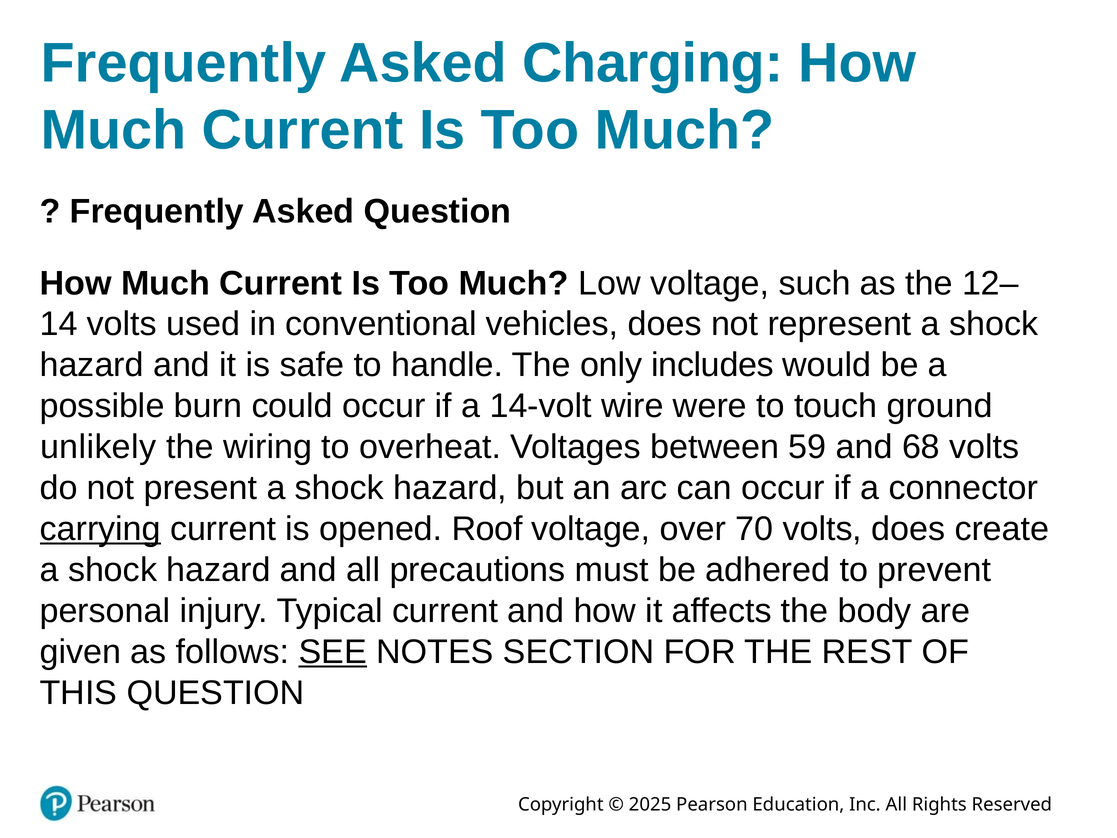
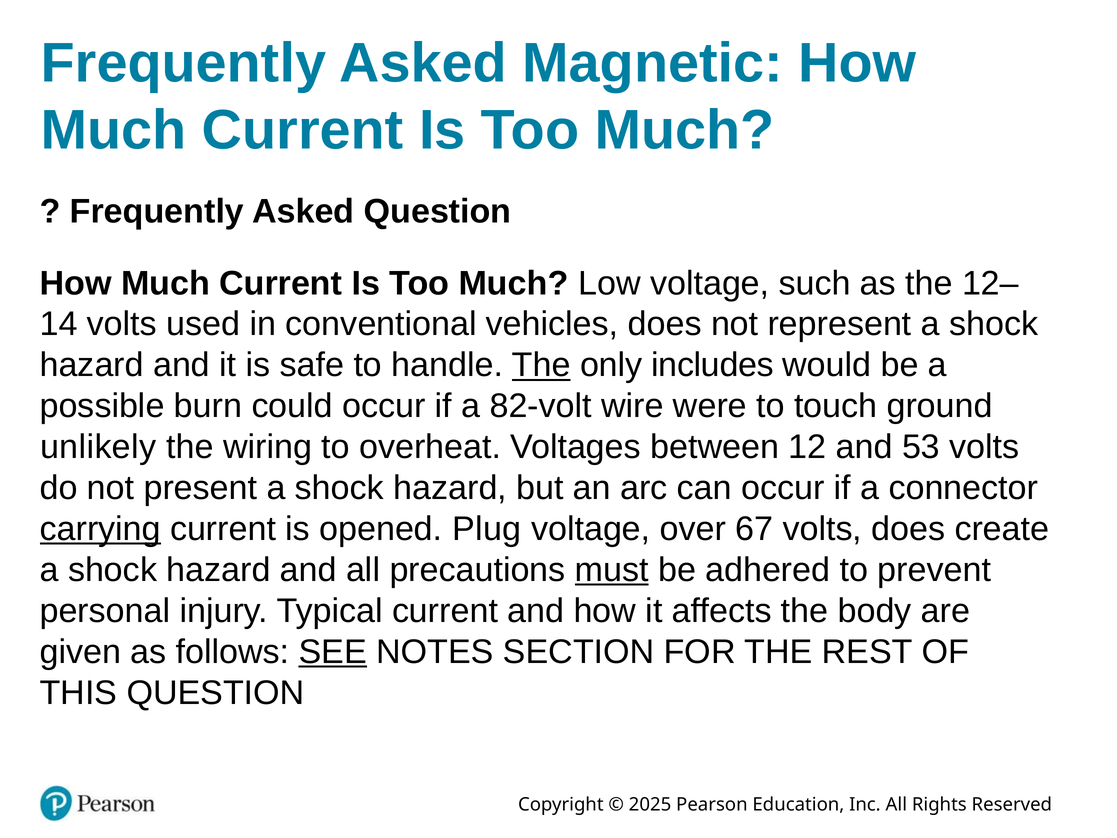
Charging: Charging -> Magnetic
The at (541, 365) underline: none -> present
14-volt: 14-volt -> 82-volt
59: 59 -> 12
68: 68 -> 53
Roof: Roof -> Plug
70: 70 -> 67
must underline: none -> present
